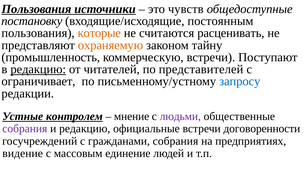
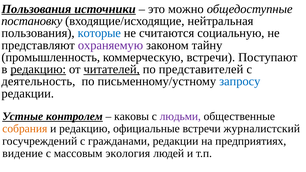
чувств: чувств -> можно
постоянным: постоянным -> нейтральная
которые colour: orange -> blue
расценивать: расценивать -> социальную
охраняемую colour: orange -> purple
читателей underline: none -> present
ограничивает: ограничивает -> деятельность
мнение: мнение -> каковы
собрания at (25, 129) colour: purple -> orange
договоренности: договоренности -> журналистский
гражданами собрания: собрания -> редакции
единение: единение -> экология
